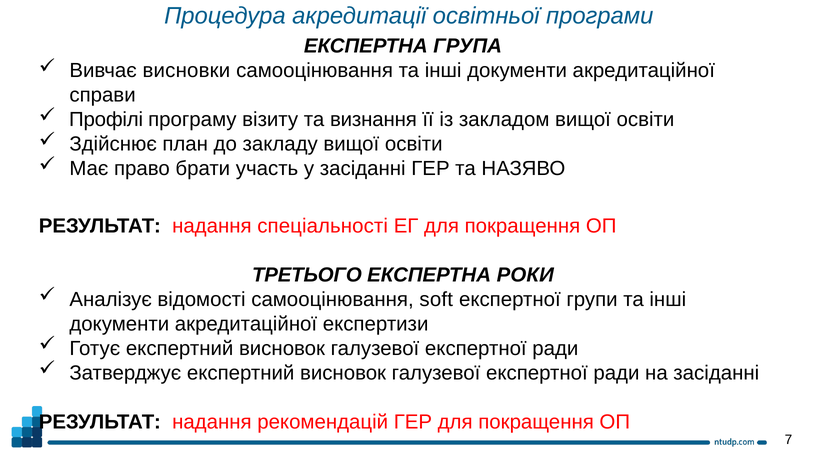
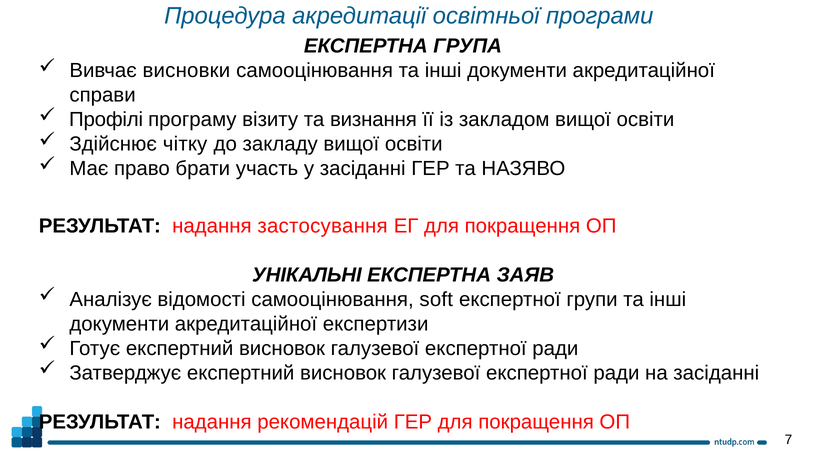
план: план -> чітку
спеціальності: спеціальності -> застосування
ТРЕТЬОГО: ТРЕТЬОГО -> УНІКАЛЬНІ
РОКИ: РОКИ -> ЗАЯВ
